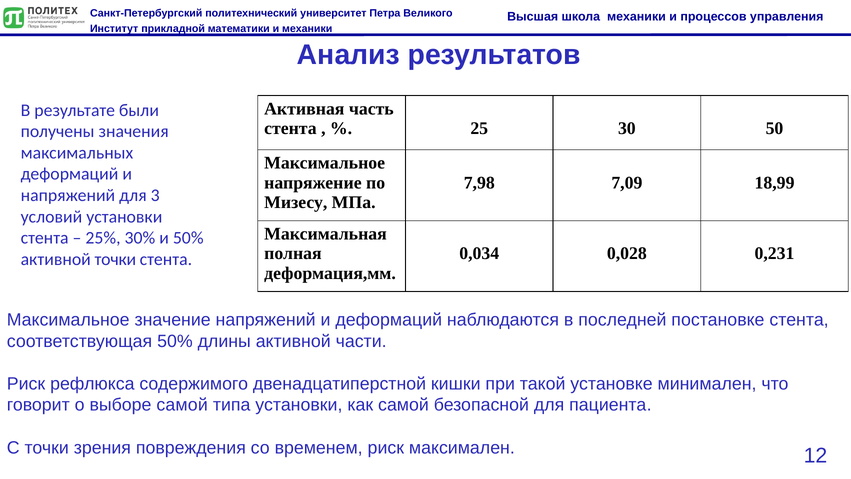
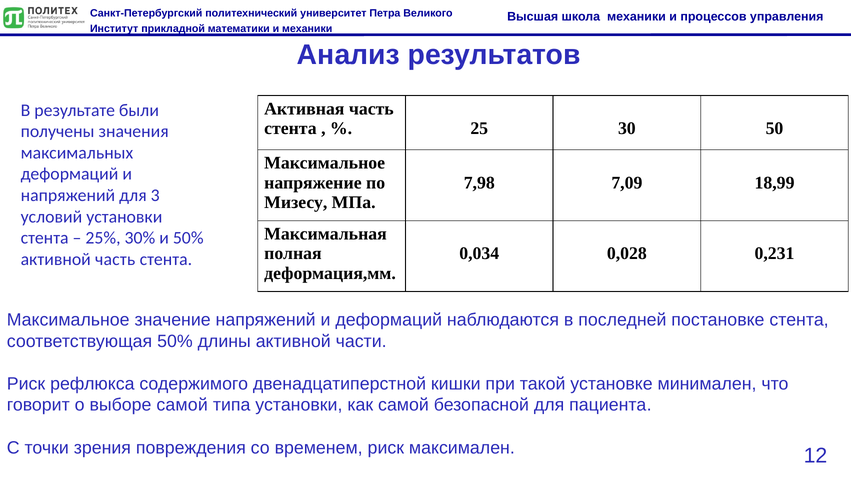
активной точки: точки -> часть
